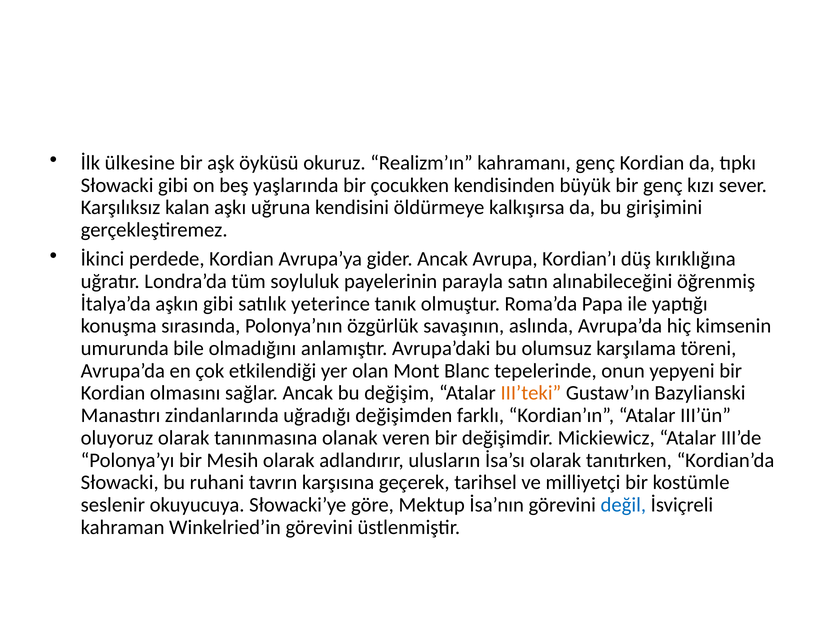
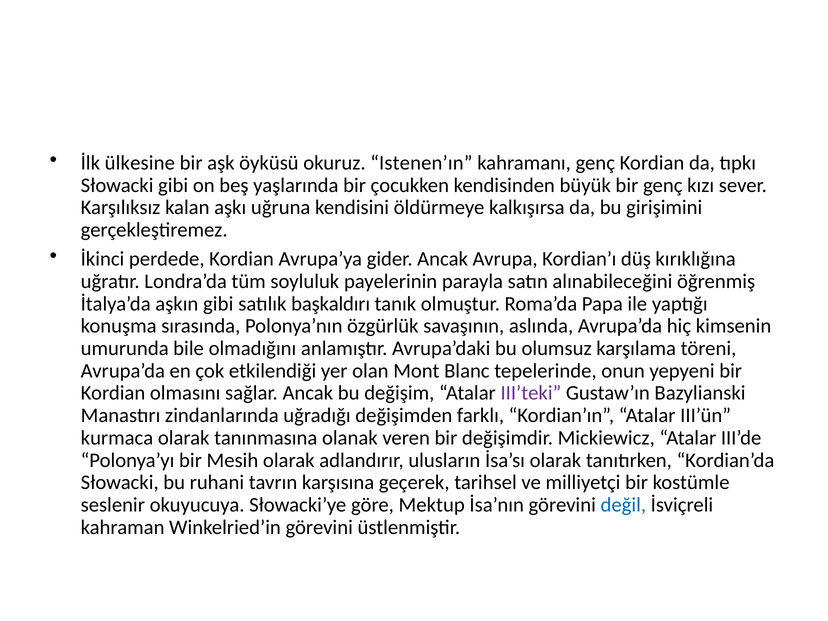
Realizm’ın: Realizm’ın -> Istenen’ın
yeterince: yeterince -> başkaldırı
III’teki colour: orange -> purple
oluyoruz: oluyoruz -> kurmaca
